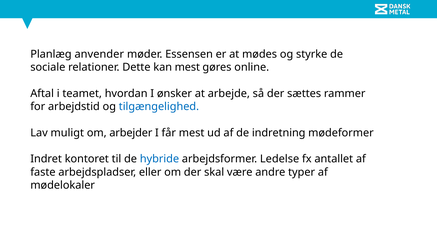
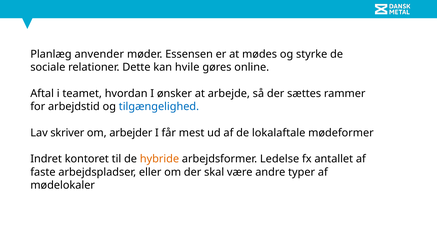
kan mest: mest -> hvile
muligt: muligt -> skriver
indretning: indretning -> lokalaftale
hybride colour: blue -> orange
